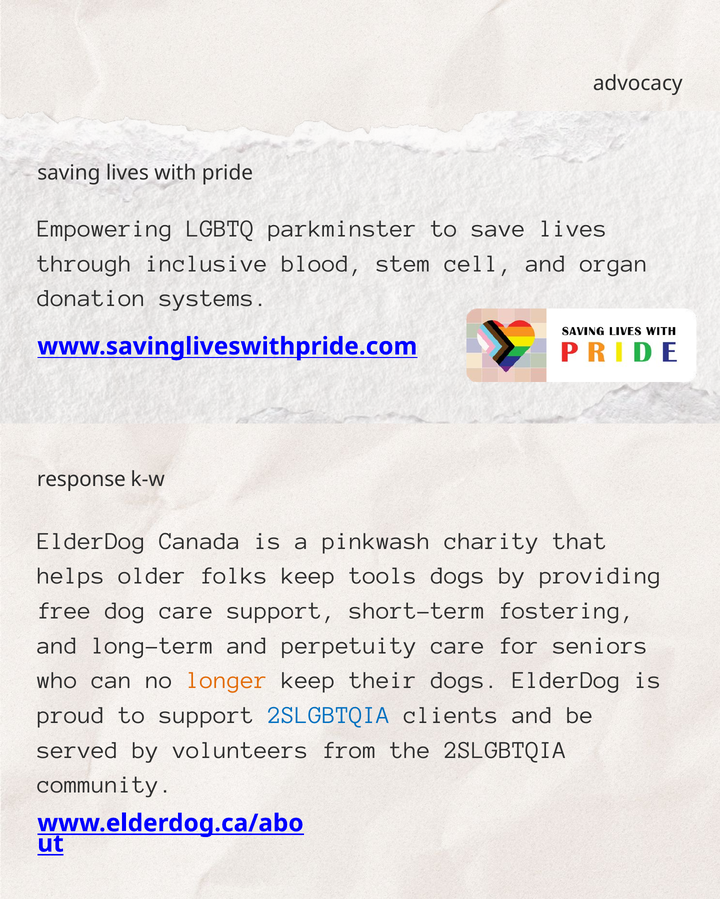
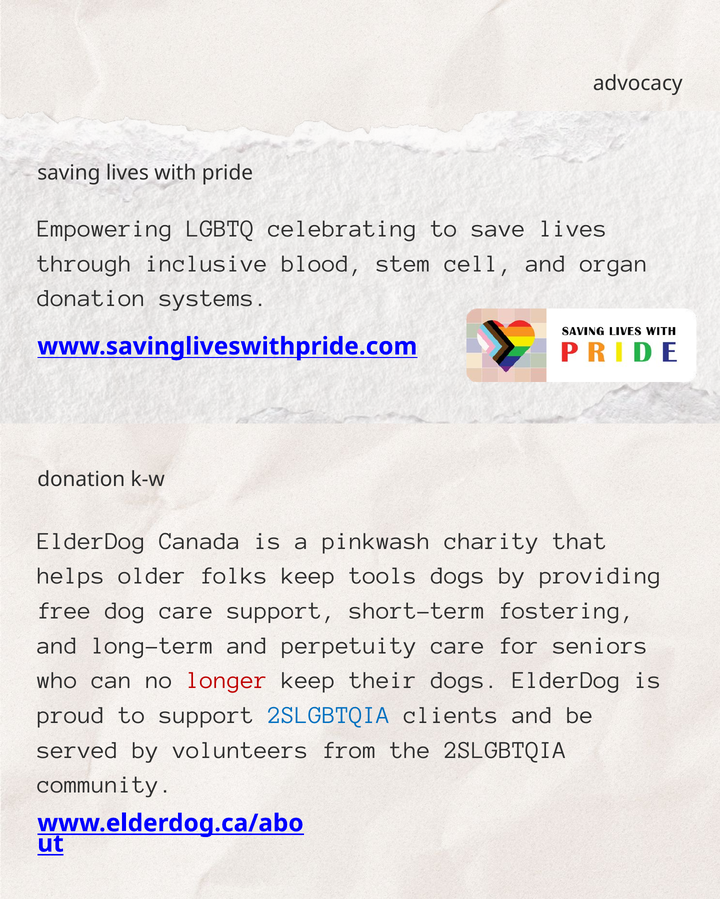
parkminster: parkminster -> celebrating
response at (81, 480): response -> donation
longer colour: orange -> red
